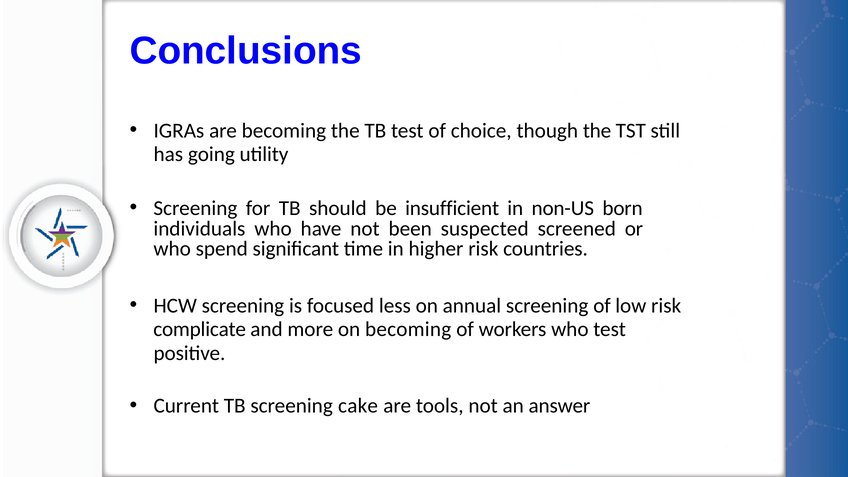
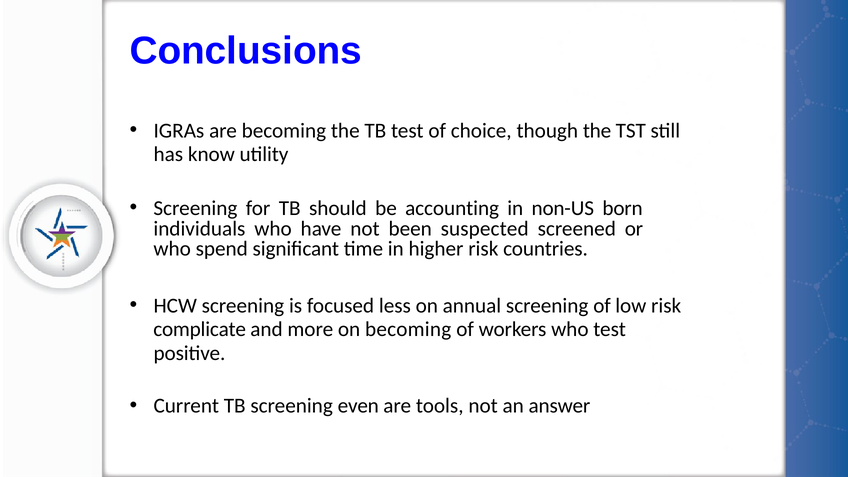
going: going -> know
insufficient: insufficient -> accounting
cake: cake -> even
